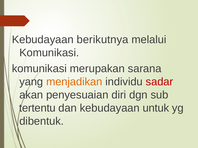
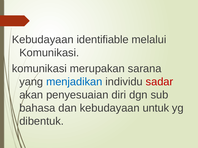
berikutnya: berikutnya -> identifiable
menjadikan colour: orange -> blue
tertentu: tertentu -> bahasa
